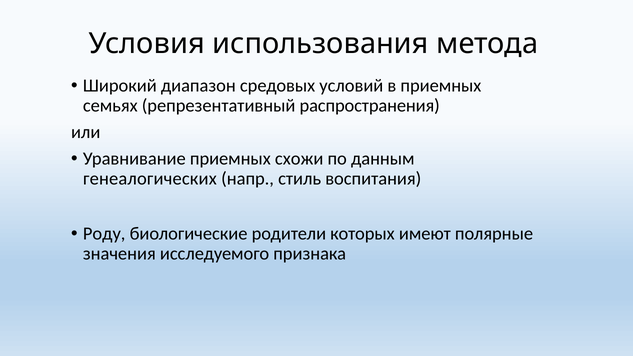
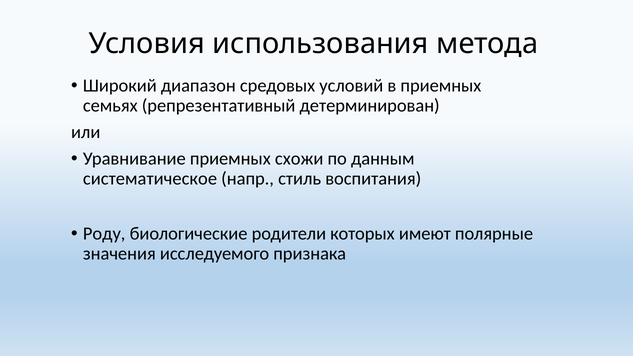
распространения: распространения -> детерминирован
генеалогических: генеалогических -> систематическое
